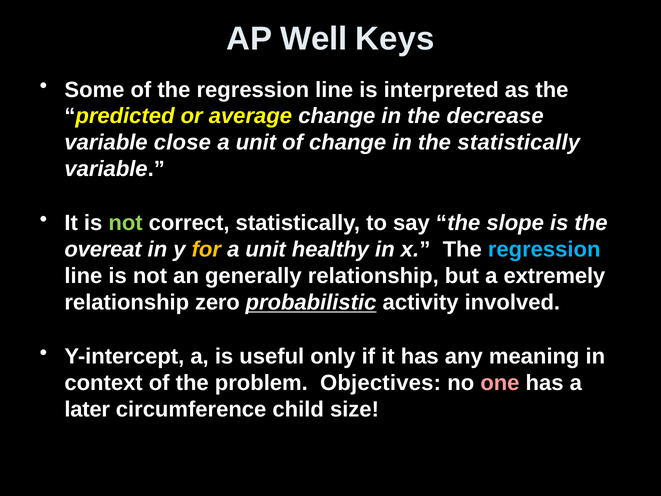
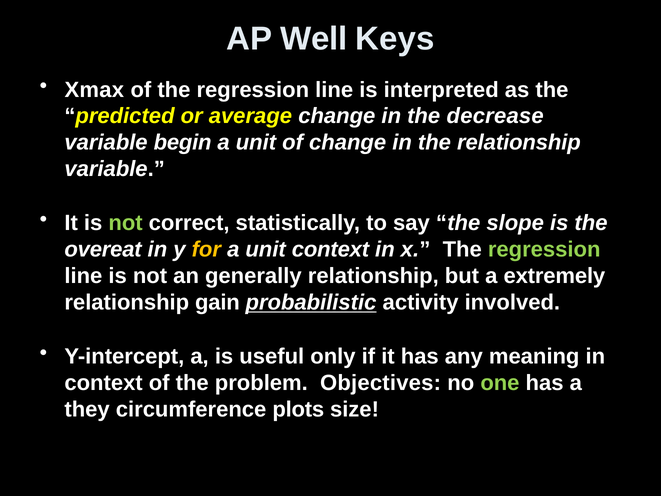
Some: Some -> Xmax
close: close -> begin
the statistically: statistically -> relationship
unit healthy: healthy -> context
regression at (544, 249) colour: light blue -> light green
zero: zero -> gain
one colour: pink -> light green
later: later -> they
child: child -> plots
